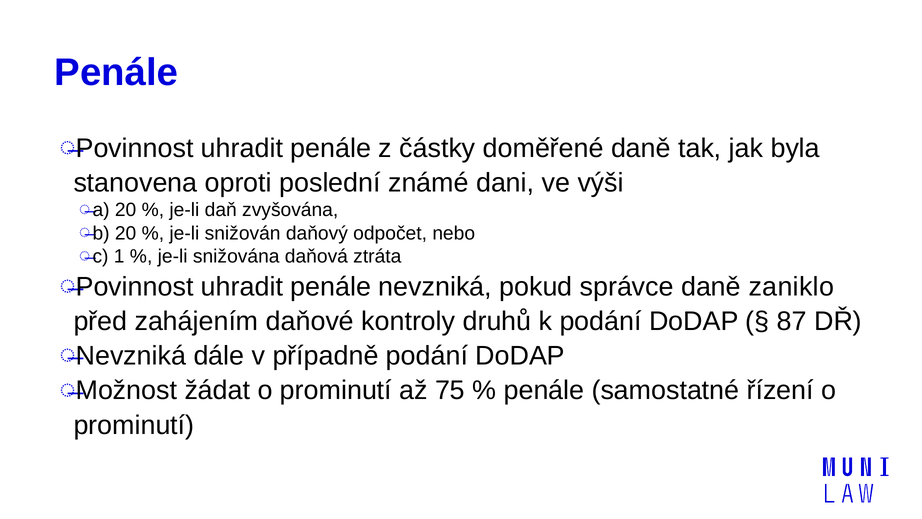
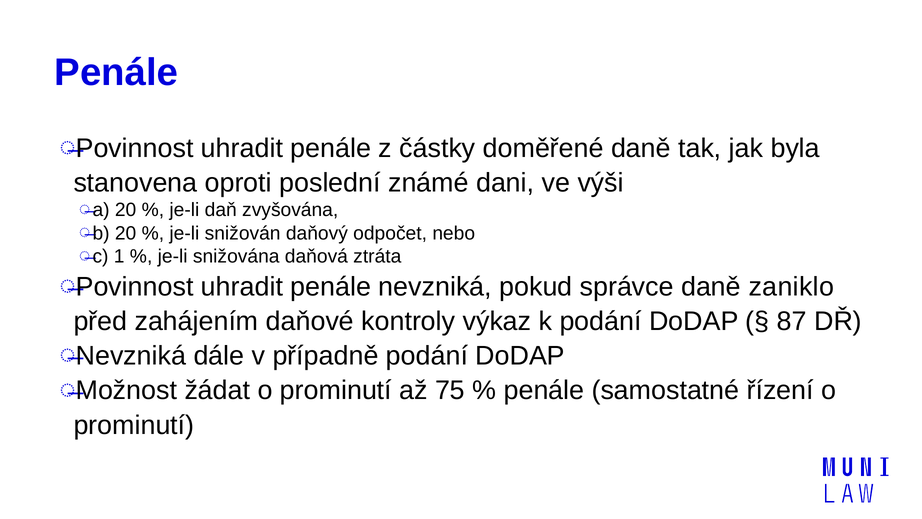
druhů: druhů -> výkaz
